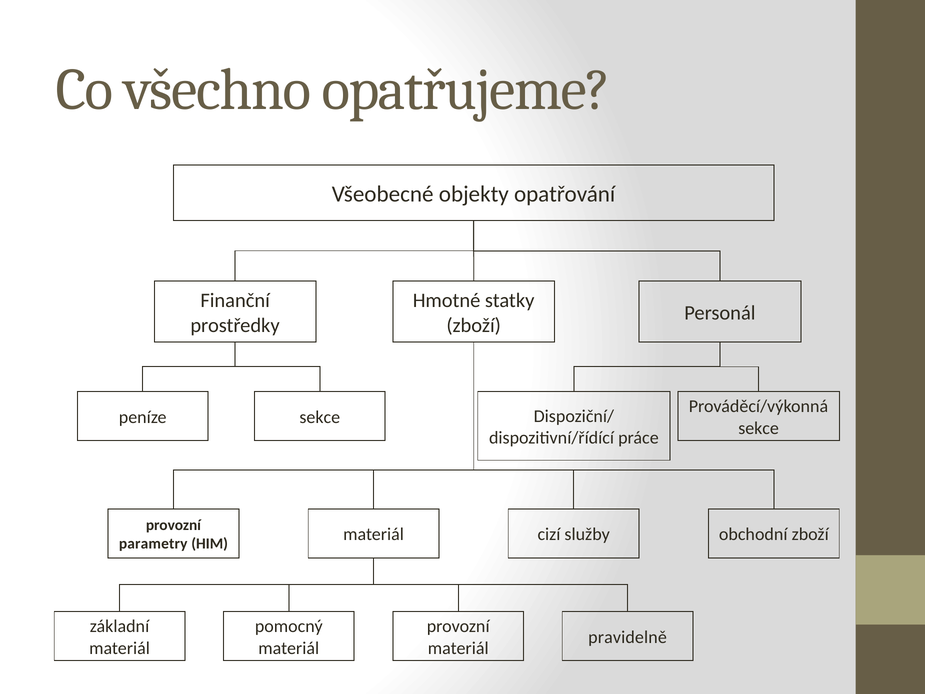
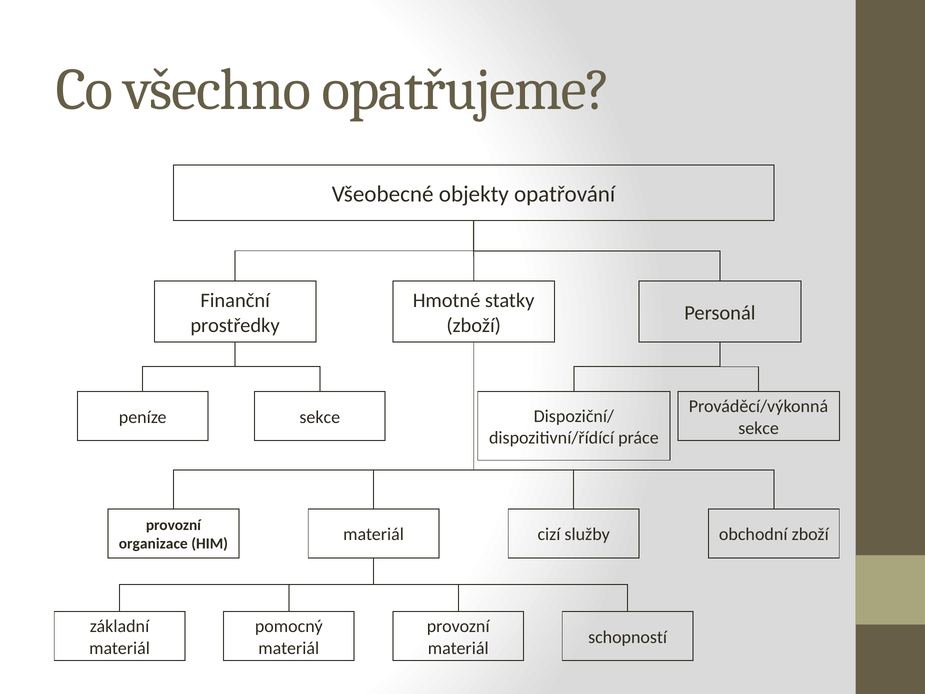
parametry: parametry -> organizace
pravidelně: pravidelně -> schopností
